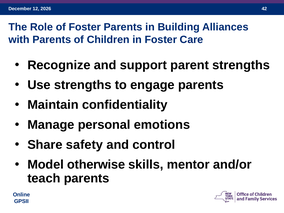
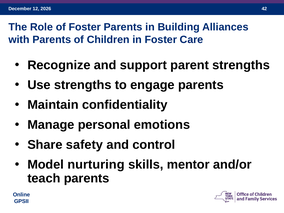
otherwise: otherwise -> nurturing
